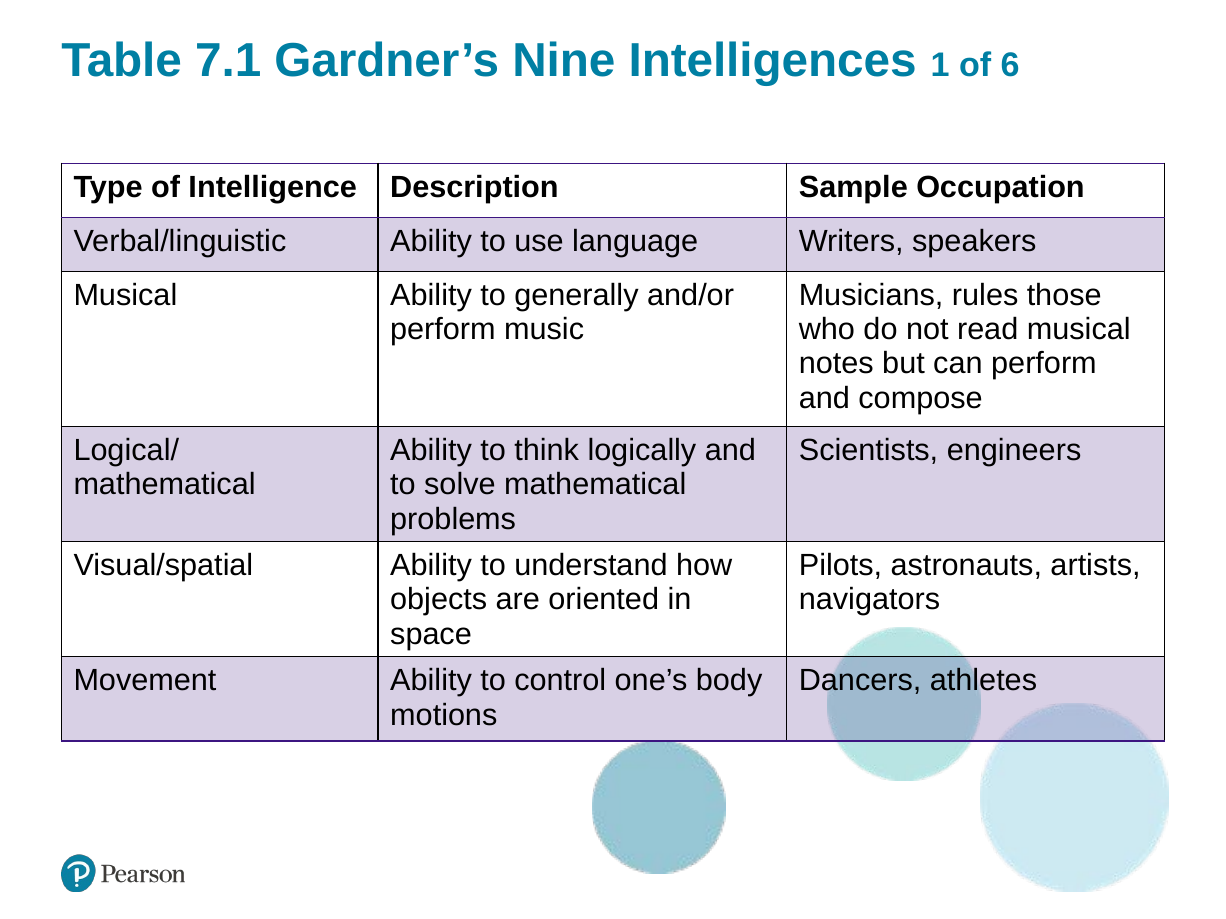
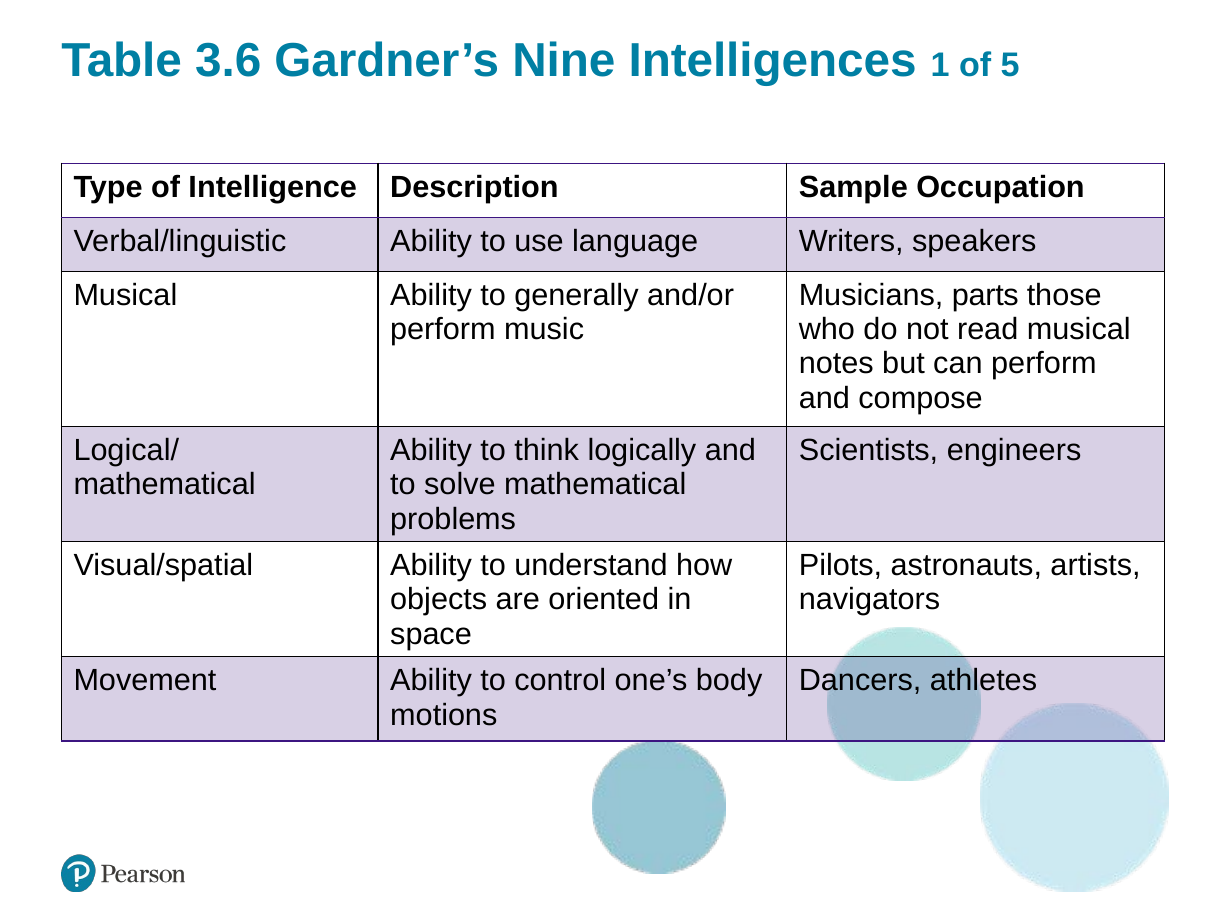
7.1: 7.1 -> 3.6
6: 6 -> 5
rules: rules -> parts
